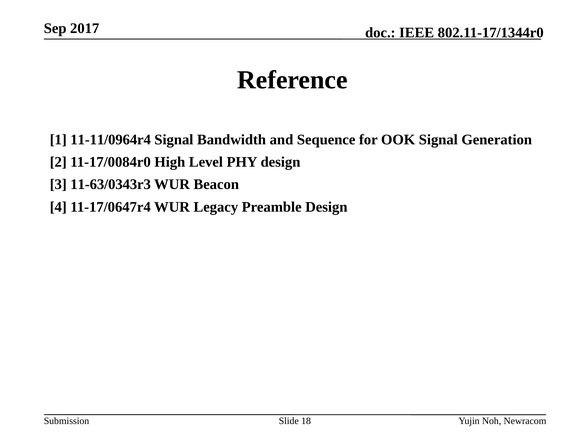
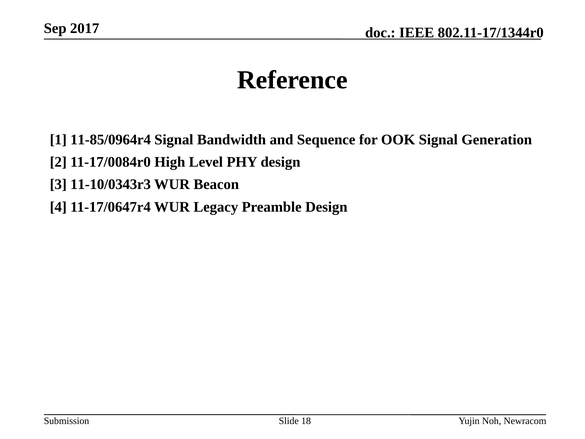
11-11/0964r4: 11-11/0964r4 -> 11-85/0964r4
11-63/0343r3: 11-63/0343r3 -> 11-10/0343r3
